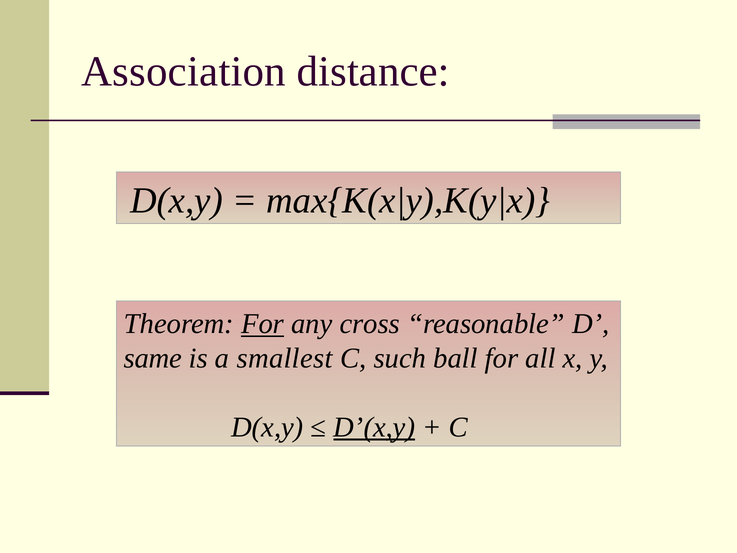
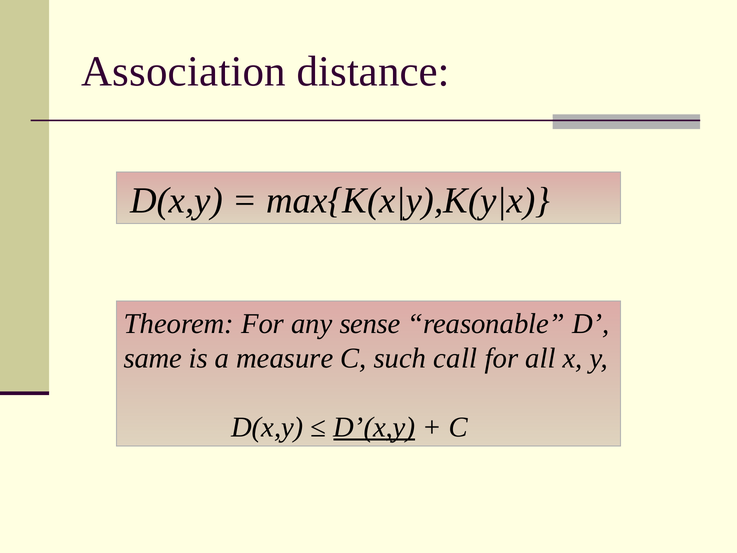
For at (263, 324) underline: present -> none
cross: cross -> sense
smallest: smallest -> measure
ball: ball -> call
